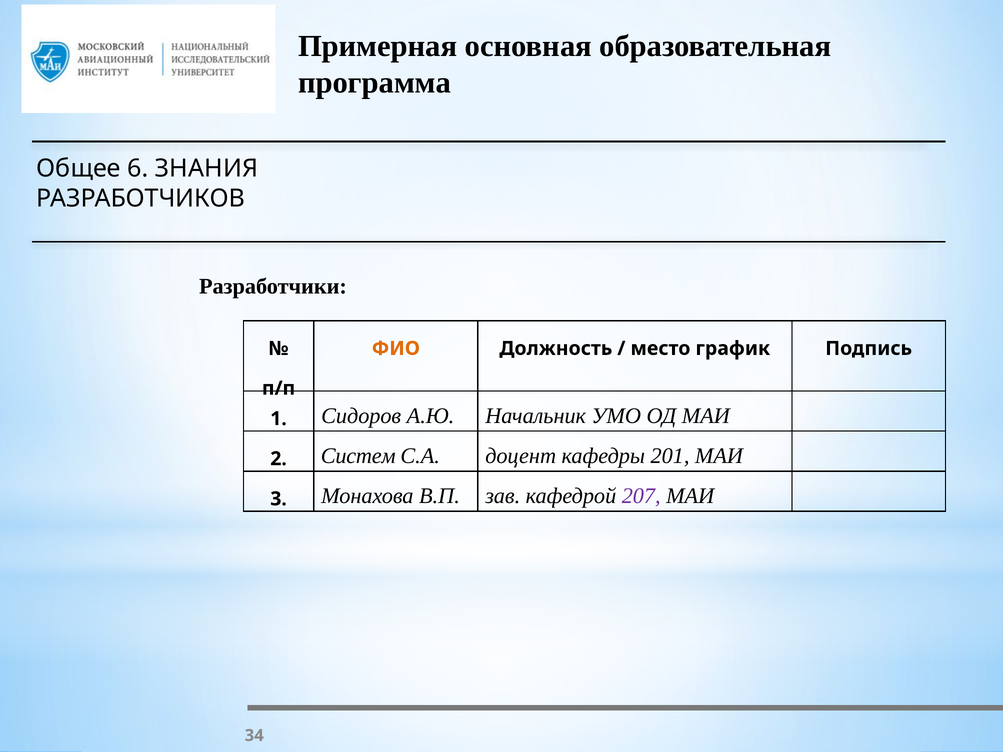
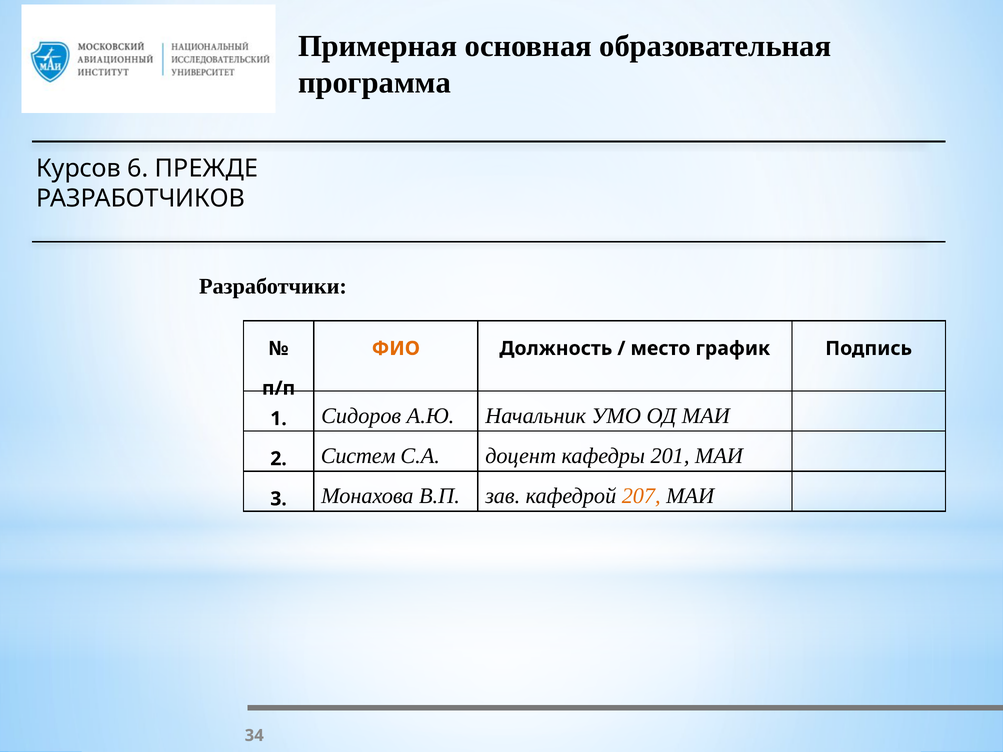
Общее: Общее -> Курсов
ЗНАНИЯ: ЗНАНИЯ -> ПРЕЖДЕ
207 colour: purple -> orange
